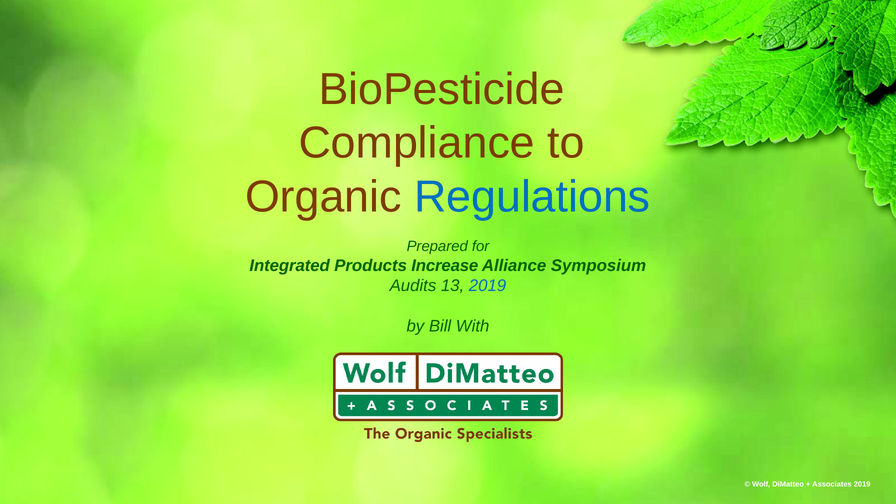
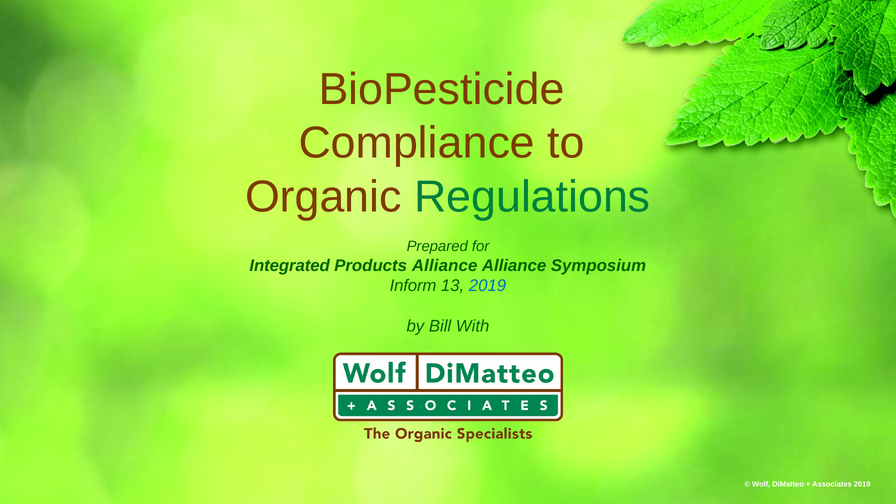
Regulations colour: blue -> green
Products Increase: Increase -> Alliance
Audits: Audits -> Inform
